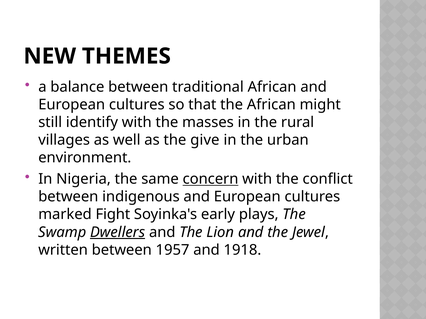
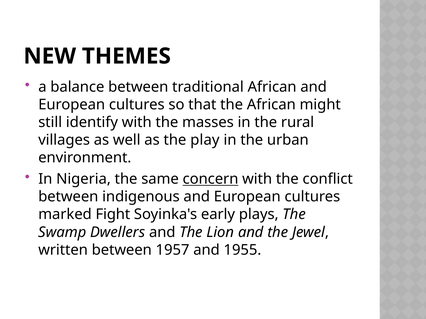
give: give -> play
Dwellers underline: present -> none
1918: 1918 -> 1955
